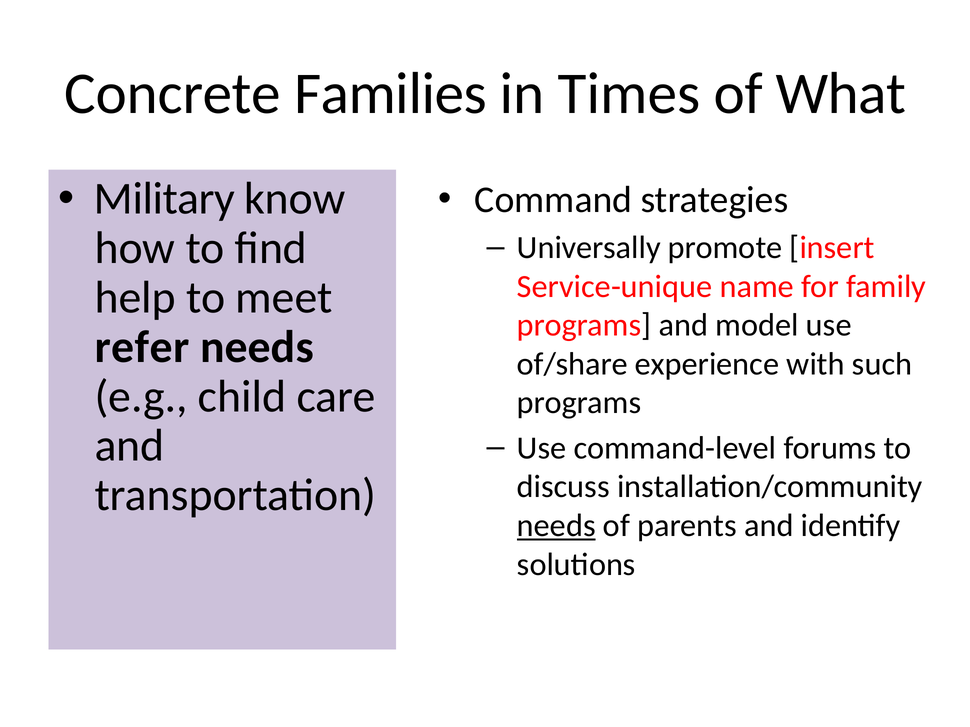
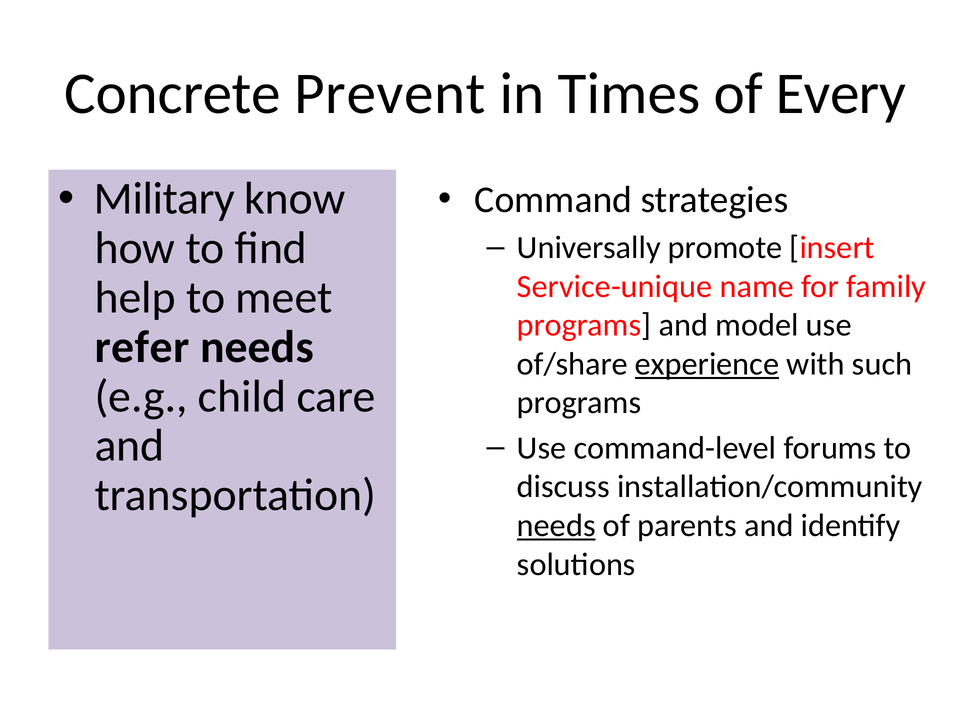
Families: Families -> Prevent
What: What -> Every
experience underline: none -> present
